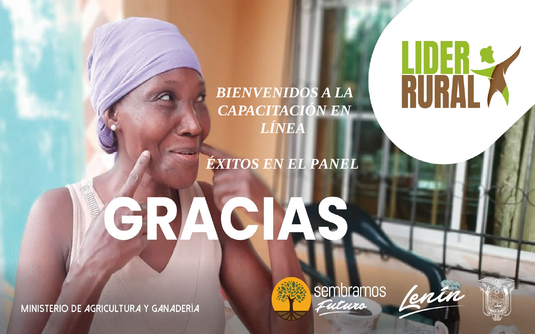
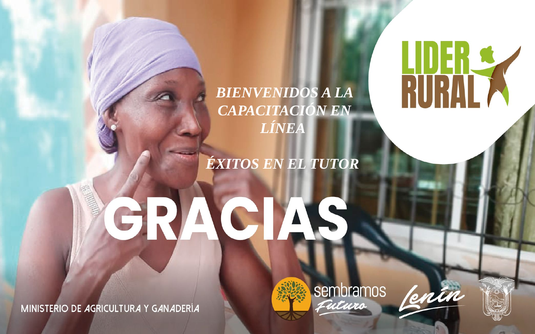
PANEL: PANEL -> TUTOR
